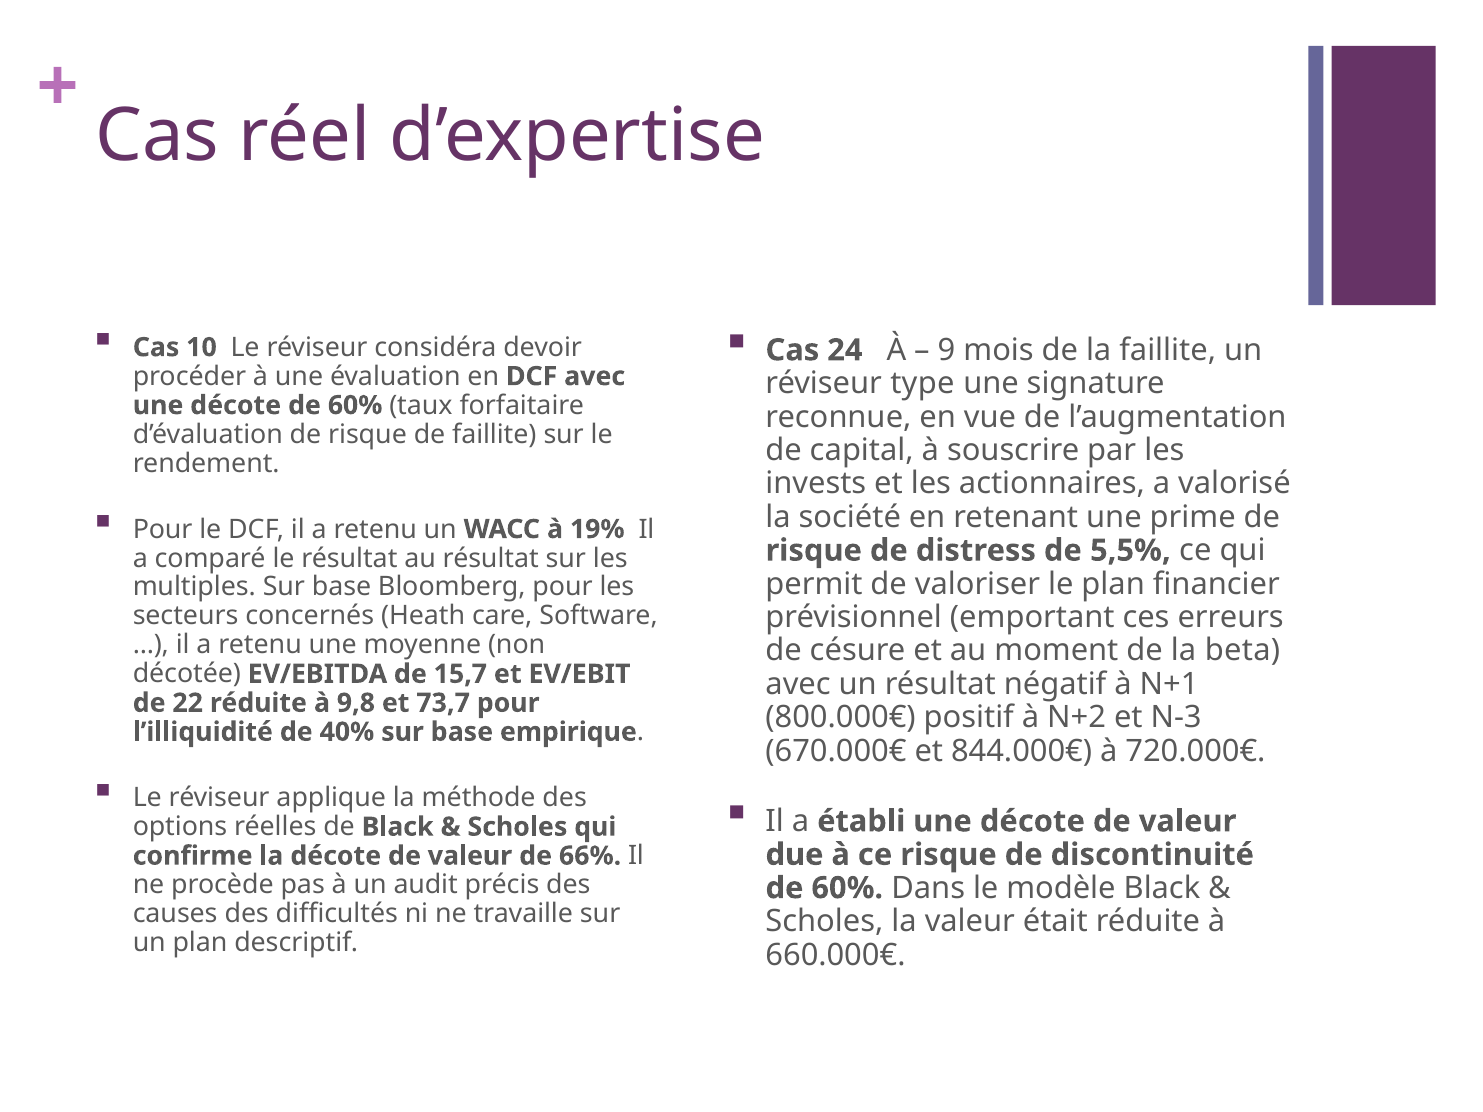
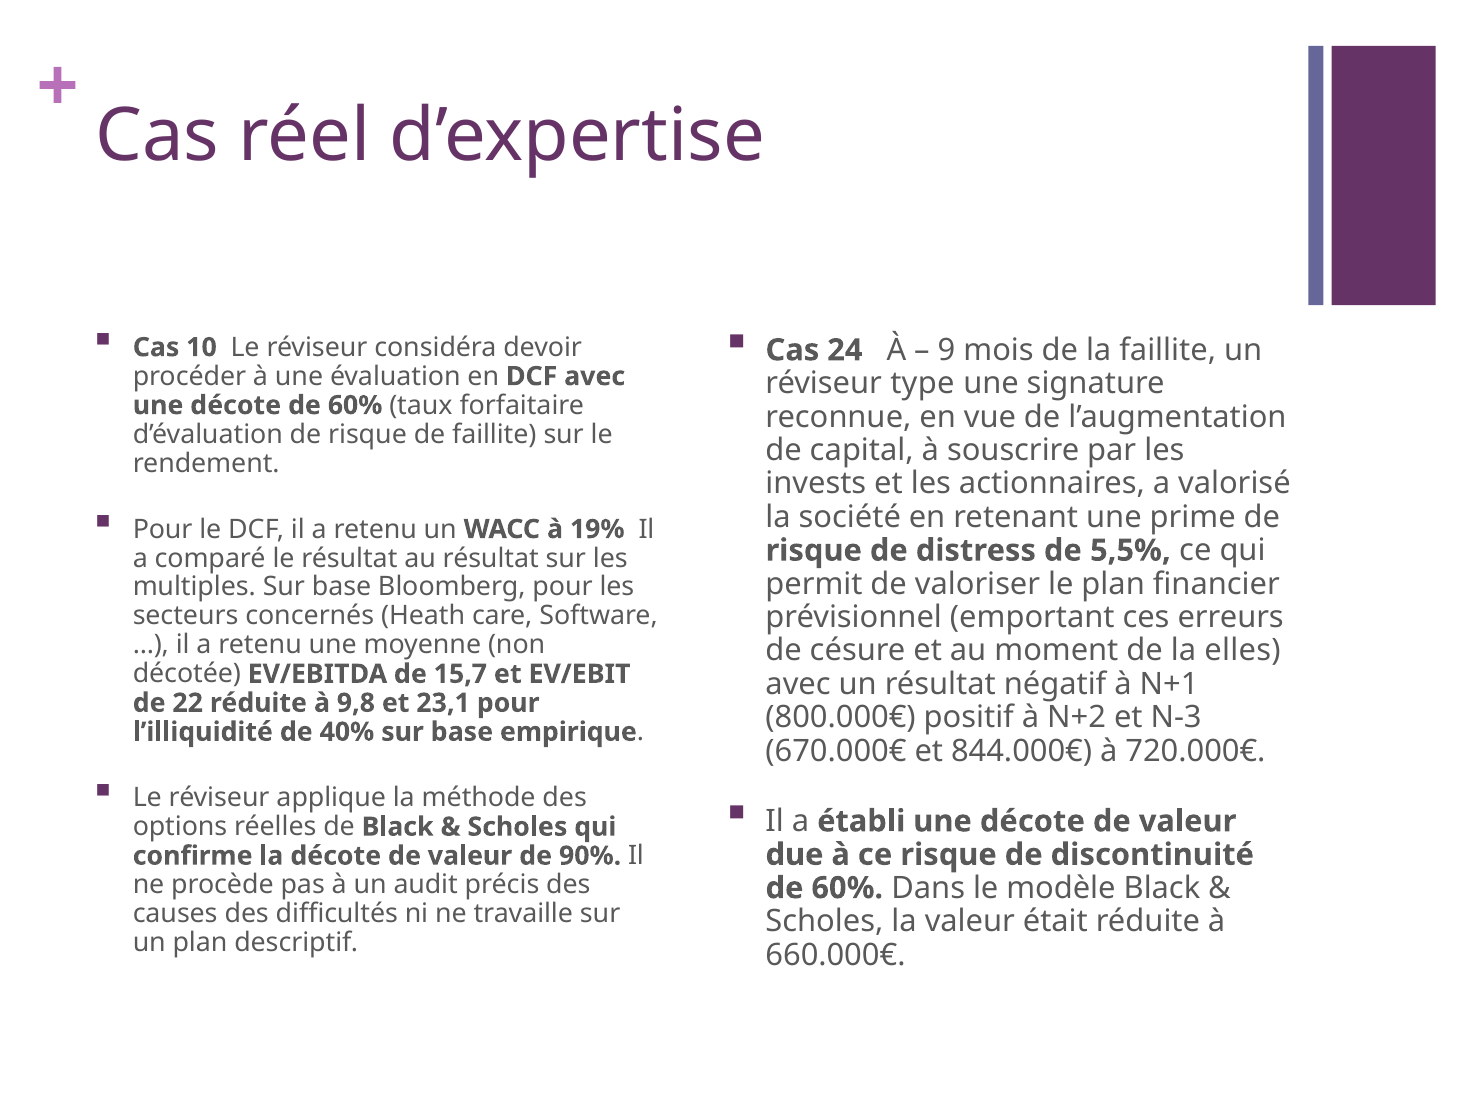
beta: beta -> elles
73,7: 73,7 -> 23,1
66%: 66% -> 90%
